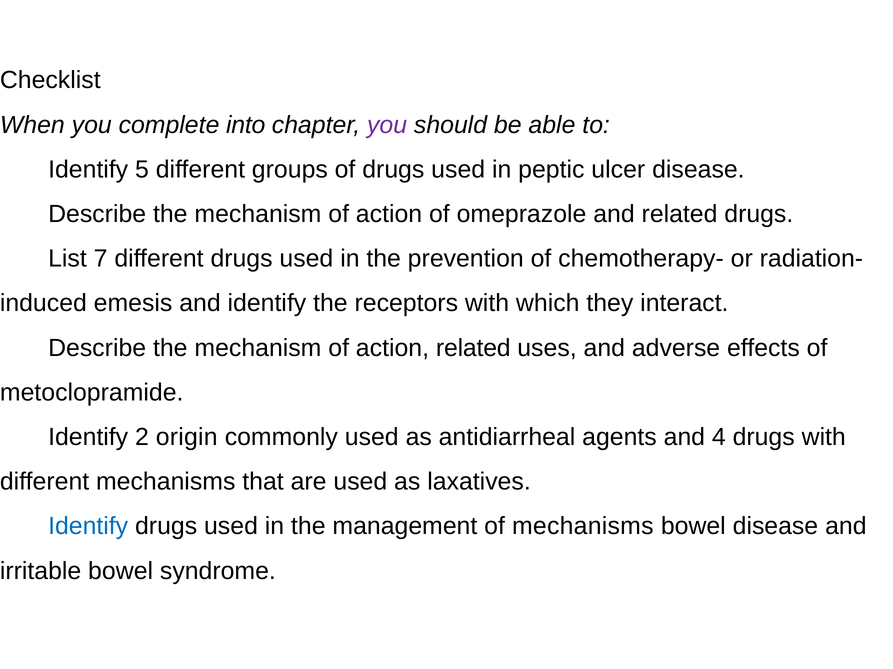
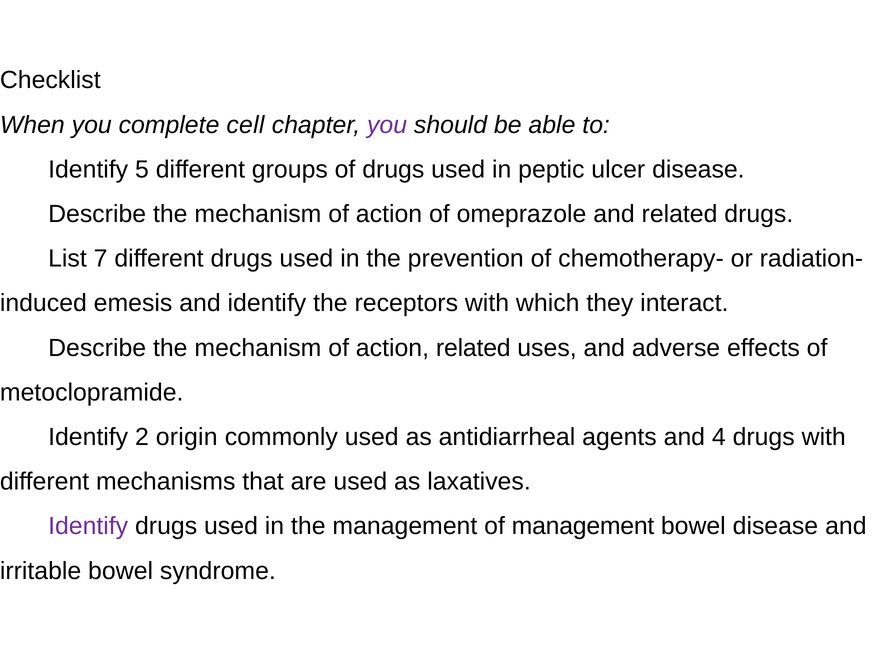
into: into -> cell
Identify at (88, 527) colour: blue -> purple
of mechanisms: mechanisms -> management
